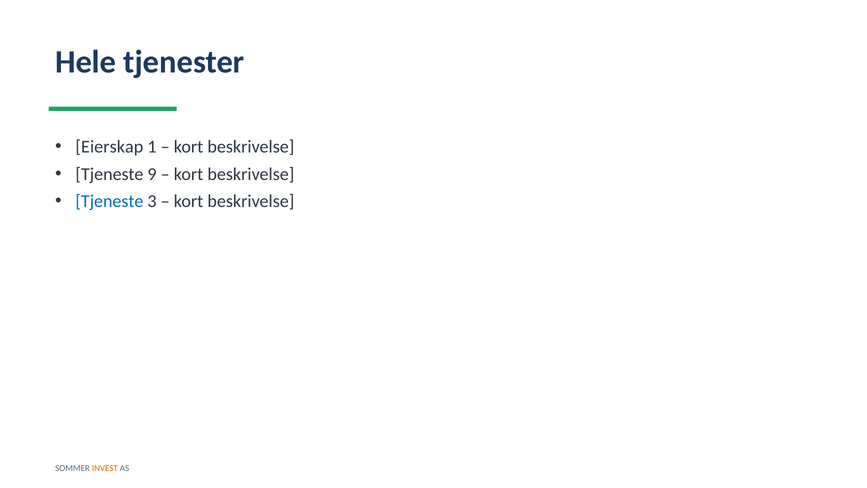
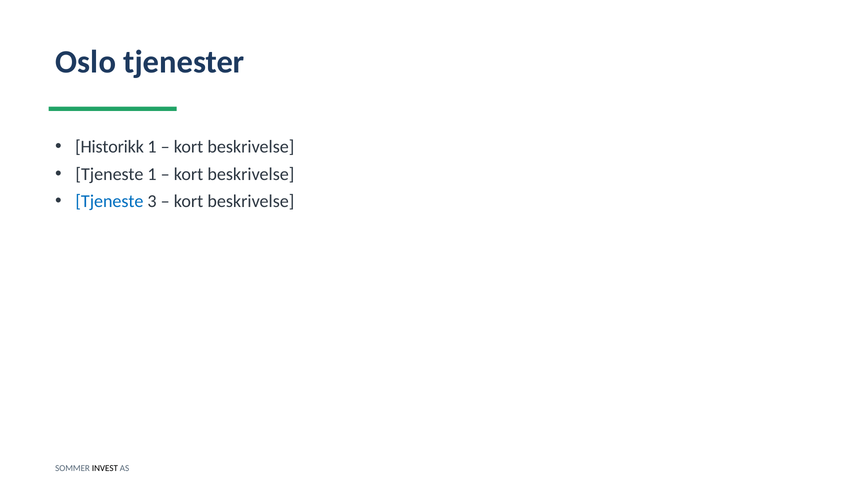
Hele: Hele -> Oslo
Eierskap: Eierskap -> Historikk
Tjeneste 9: 9 -> 1
INVEST colour: orange -> black
